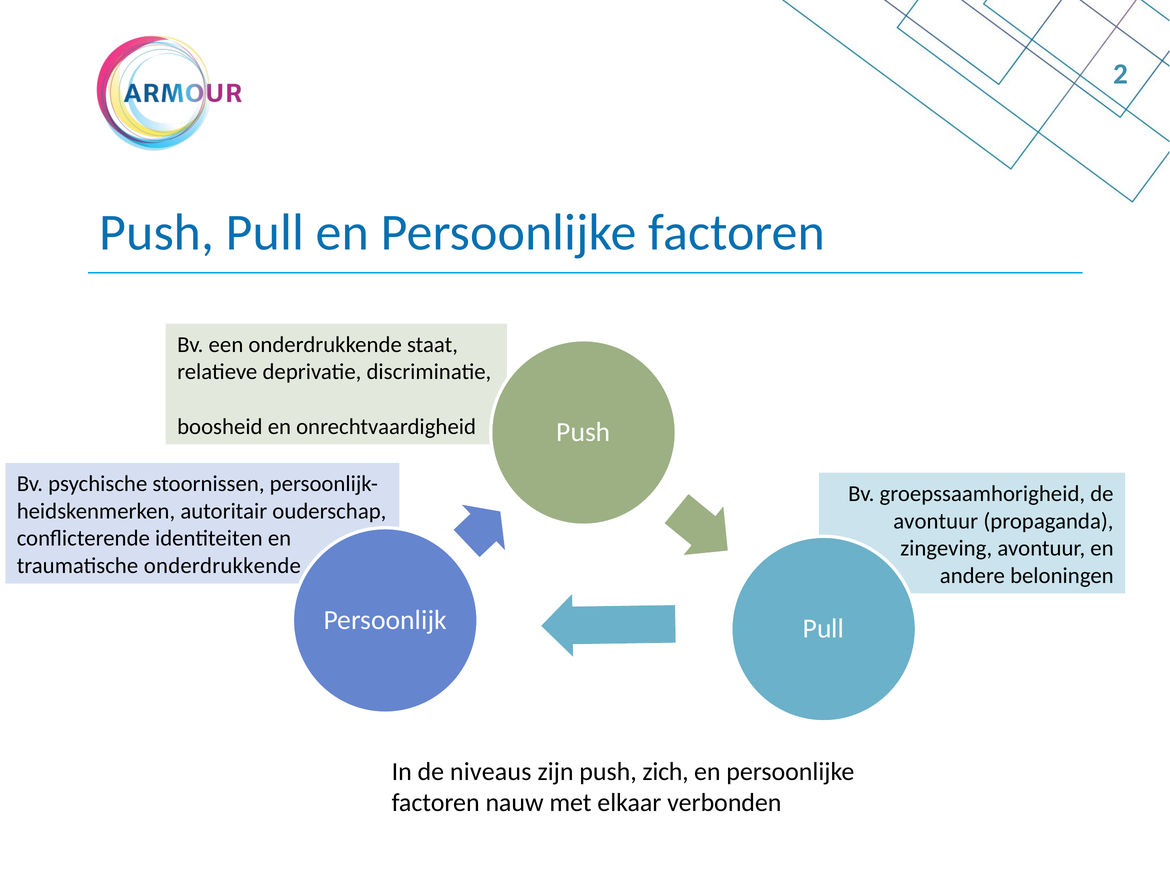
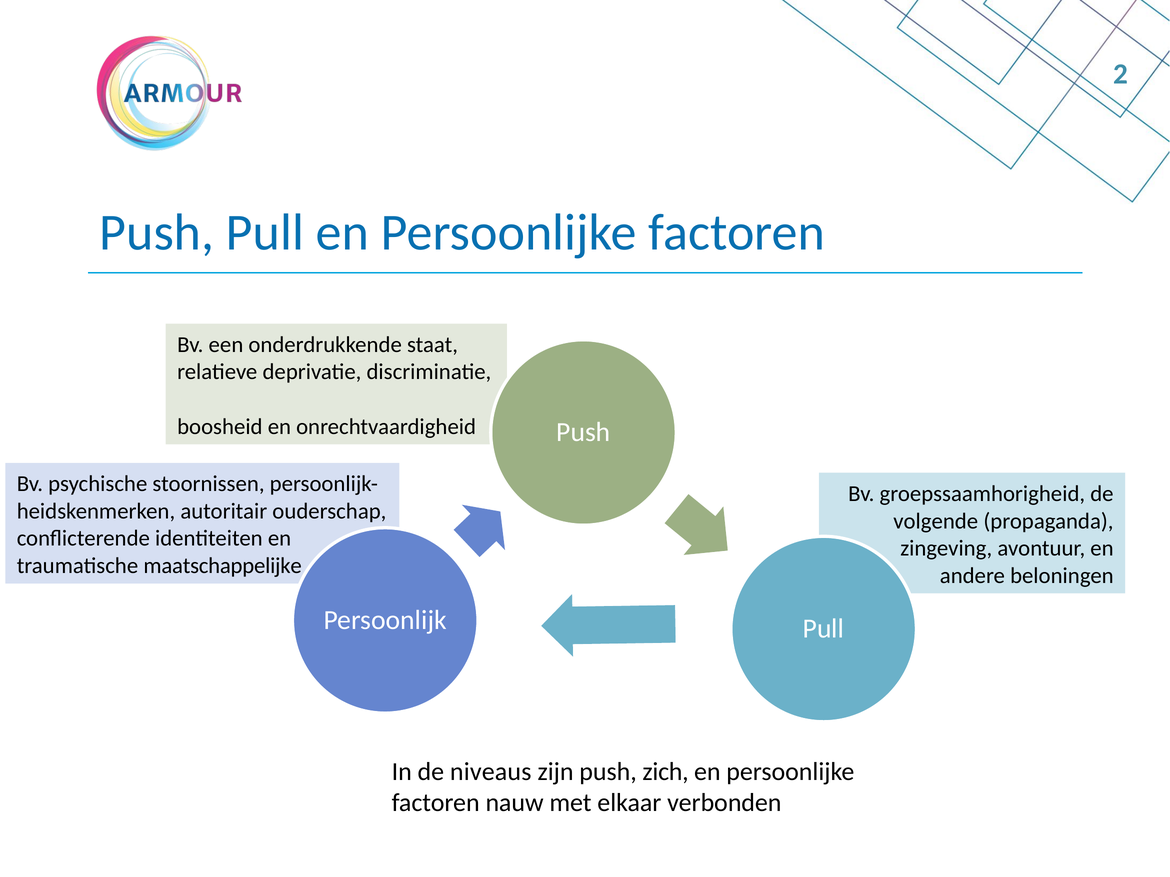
avontuur at (936, 521): avontuur -> volgende
traumatische onderdrukkende: onderdrukkende -> maatschappelijke
